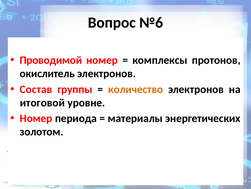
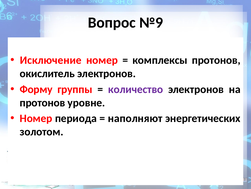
№6: №6 -> №9
Проводимой: Проводимой -> Исключение
Состав: Состав -> Форму
количество colour: orange -> purple
итоговой at (42, 102): итоговой -> протонов
материалы: материалы -> наполняют
